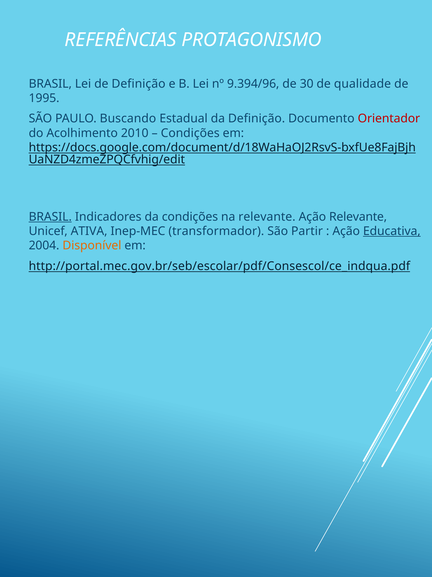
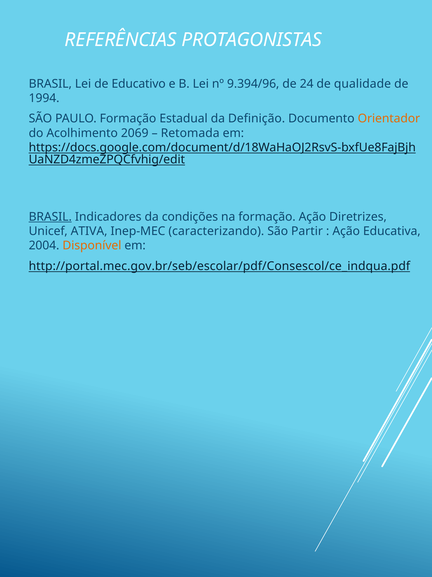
PROTAGONISMO: PROTAGONISMO -> PROTAGONISTAS
de Definição: Definição -> Educativo
30: 30 -> 24
1995: 1995 -> 1994
PAULO Buscando: Buscando -> Formação
Orientador colour: red -> orange
2010: 2010 -> 2069
Condições at (190, 133): Condições -> Retomada
na relevante: relevante -> formação
Ação Relevante: Relevante -> Diretrizes
transformador: transformador -> caracterizando
Educativa underline: present -> none
